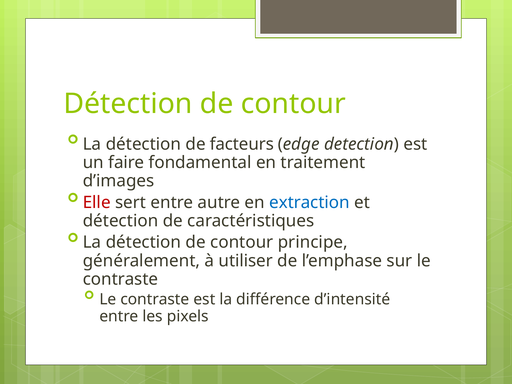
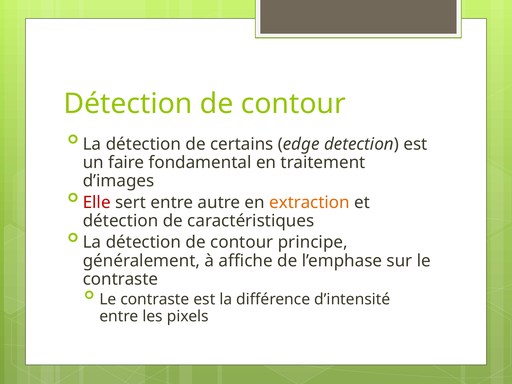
facteurs: facteurs -> certains
extraction colour: blue -> orange
utiliser: utiliser -> affiche
